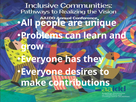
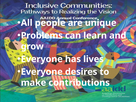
they: they -> lives
